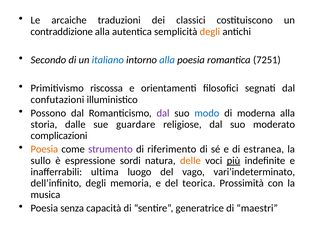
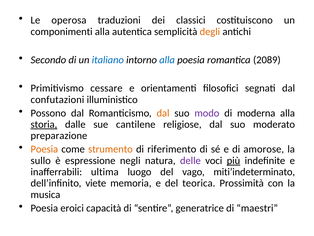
arcaiche: arcaiche -> operosa
contraddizione: contraddizione -> componimenti
7251: 7251 -> 2089
riscossa: riscossa -> cessare
dal at (163, 113) colour: purple -> orange
modo colour: blue -> purple
storia underline: none -> present
guardare: guardare -> cantilene
complicazioni: complicazioni -> preparazione
strumento colour: purple -> orange
estranea: estranea -> amorose
sordi: sordi -> negli
delle colour: orange -> purple
vari’indeterminato: vari’indeterminato -> miti’indeterminato
dell’infinito degli: degli -> viete
senza: senza -> eroici
